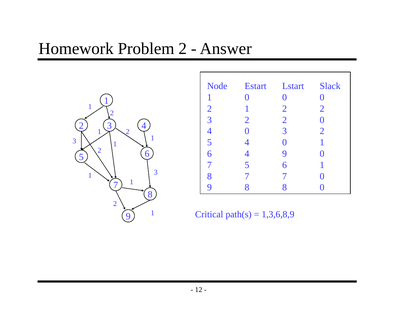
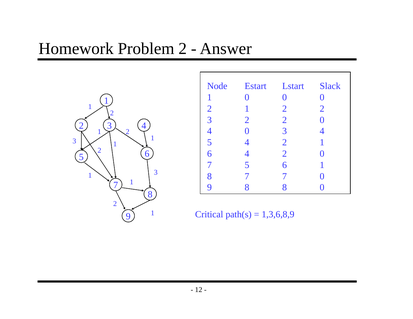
0 3 2: 2 -> 4
5 4 0: 0 -> 2
6 4 9: 9 -> 2
